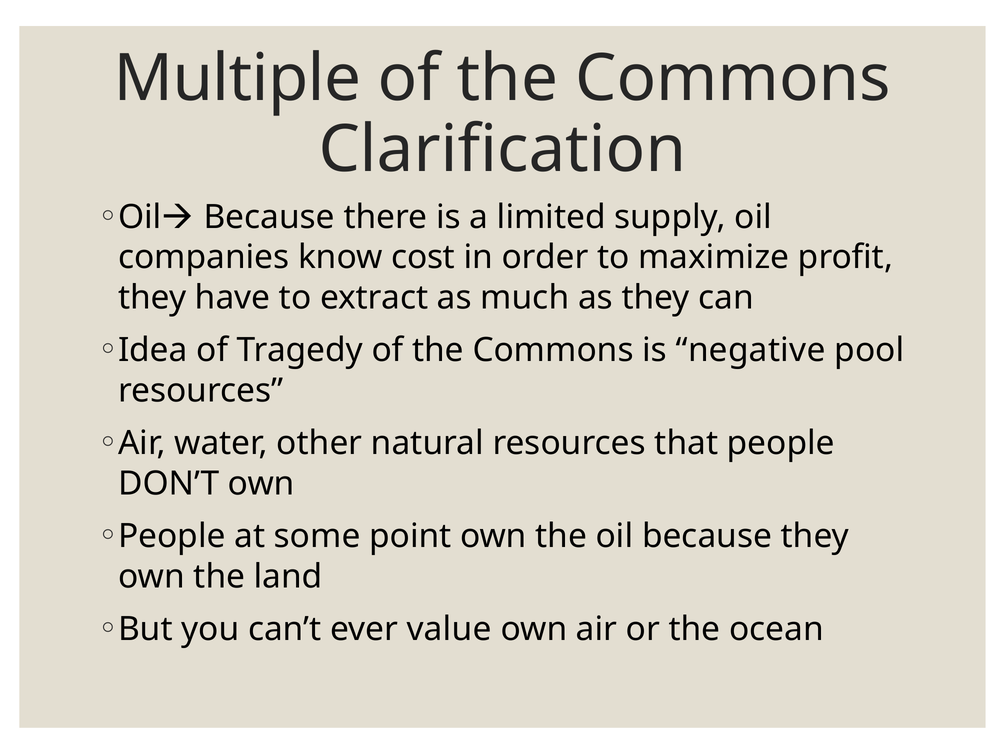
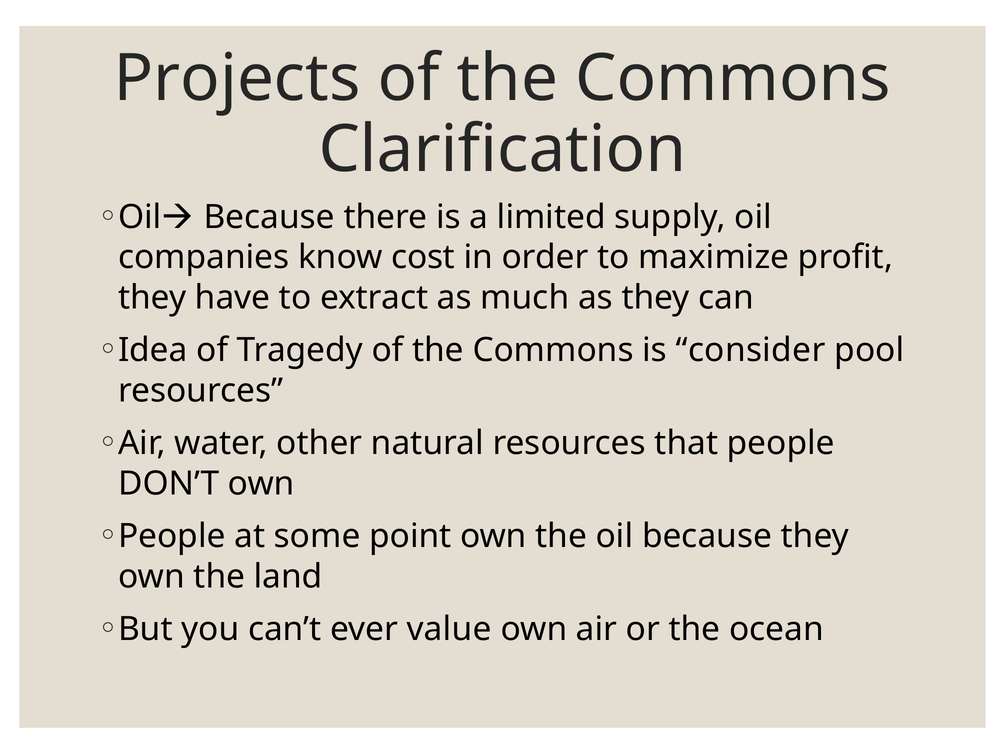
Multiple: Multiple -> Projects
negative: negative -> consider
